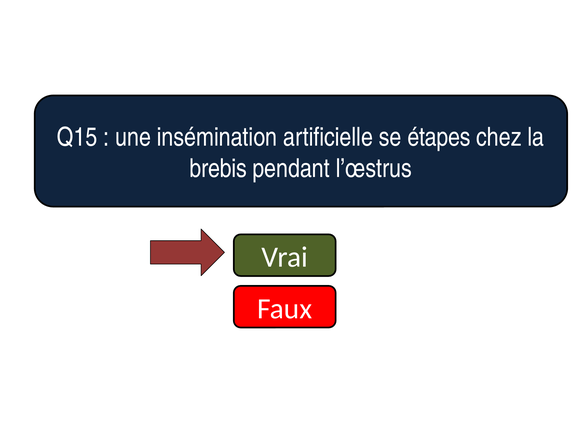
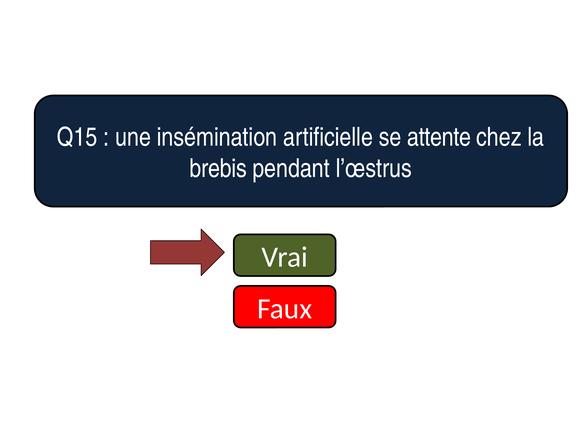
étapes: étapes -> attente
